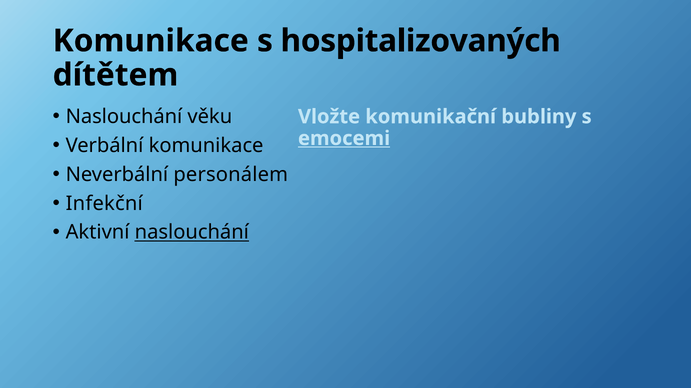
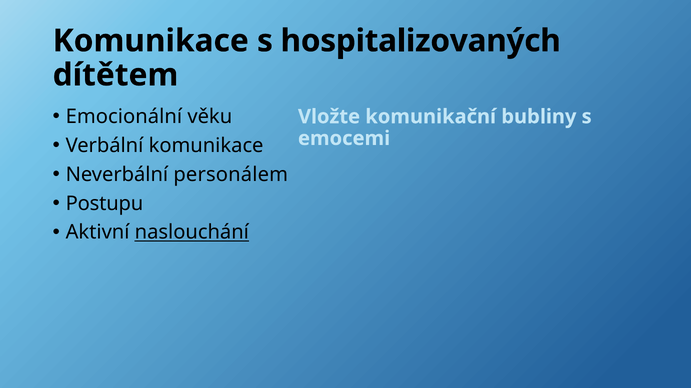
Naslouchání at (124, 117): Naslouchání -> Emocionální
emocemi underline: present -> none
Infekční: Infekční -> Postupu
